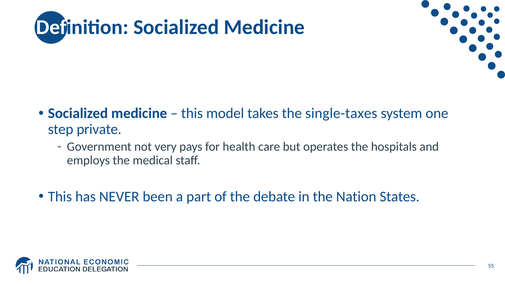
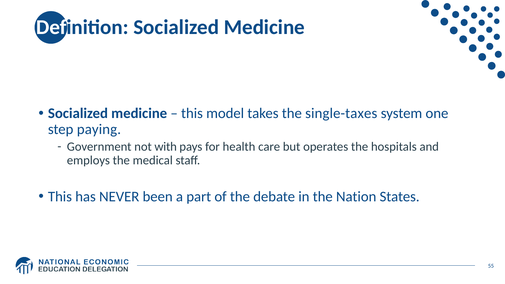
private: private -> paying
very: very -> with
